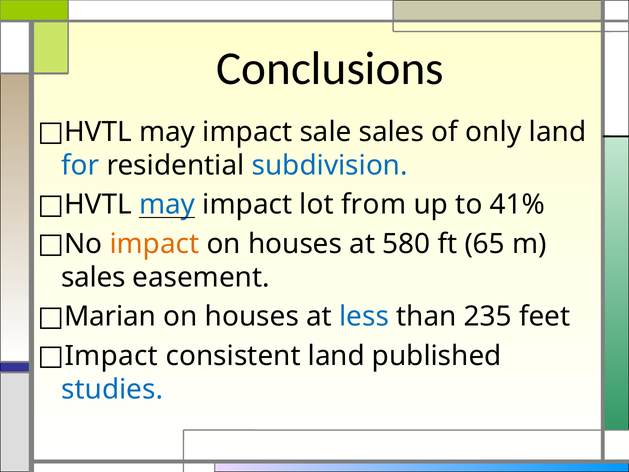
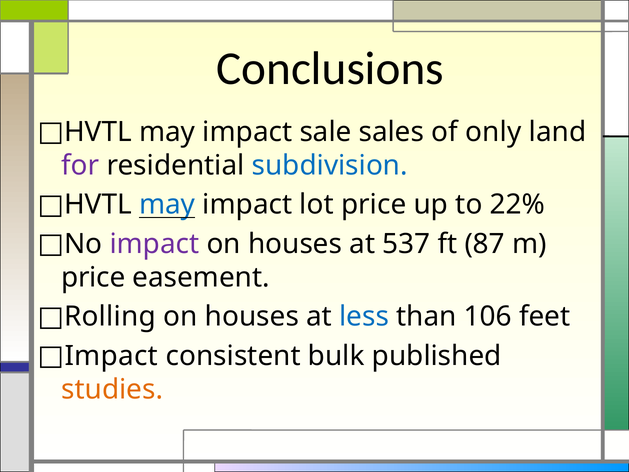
for colour: blue -> purple
lot from: from -> price
41%: 41% -> 22%
impact at (154, 244) colour: orange -> purple
580: 580 -> 537
65: 65 -> 87
sales at (93, 277): sales -> price
Marian: Marian -> Rolling
235: 235 -> 106
consistent land: land -> bulk
studies colour: blue -> orange
